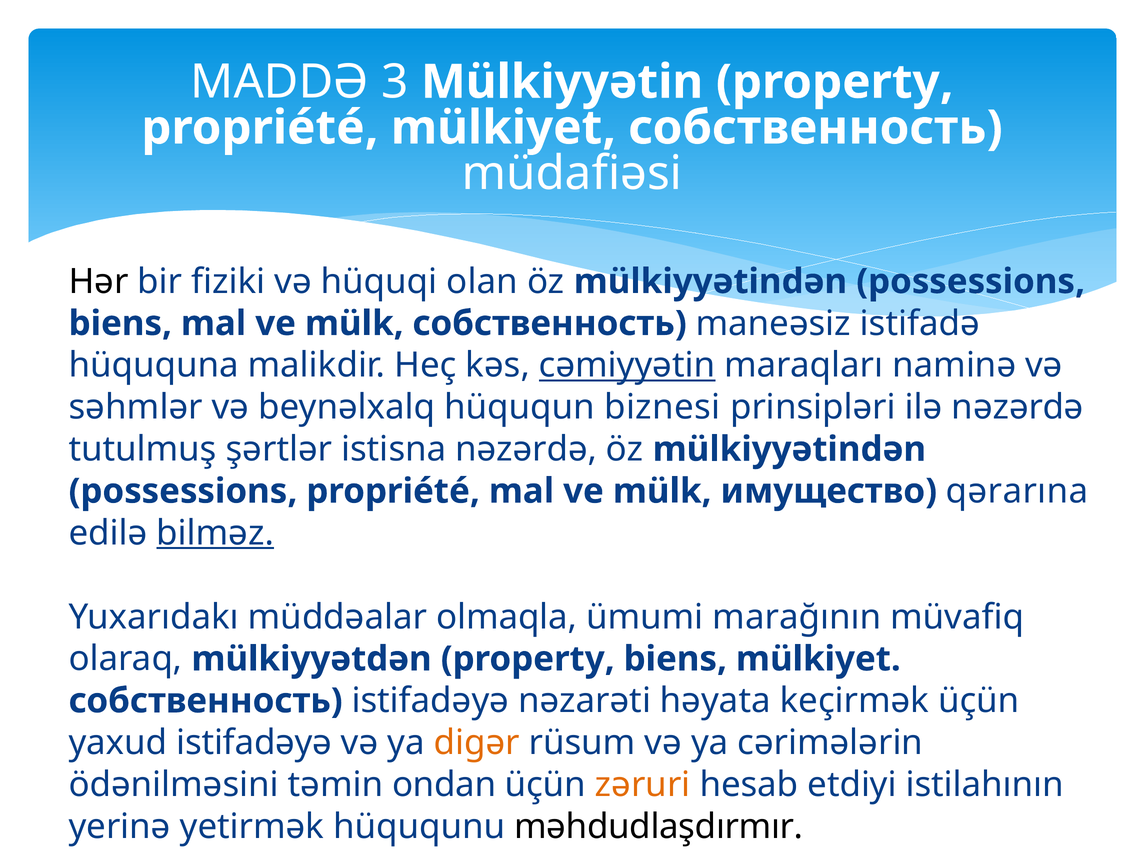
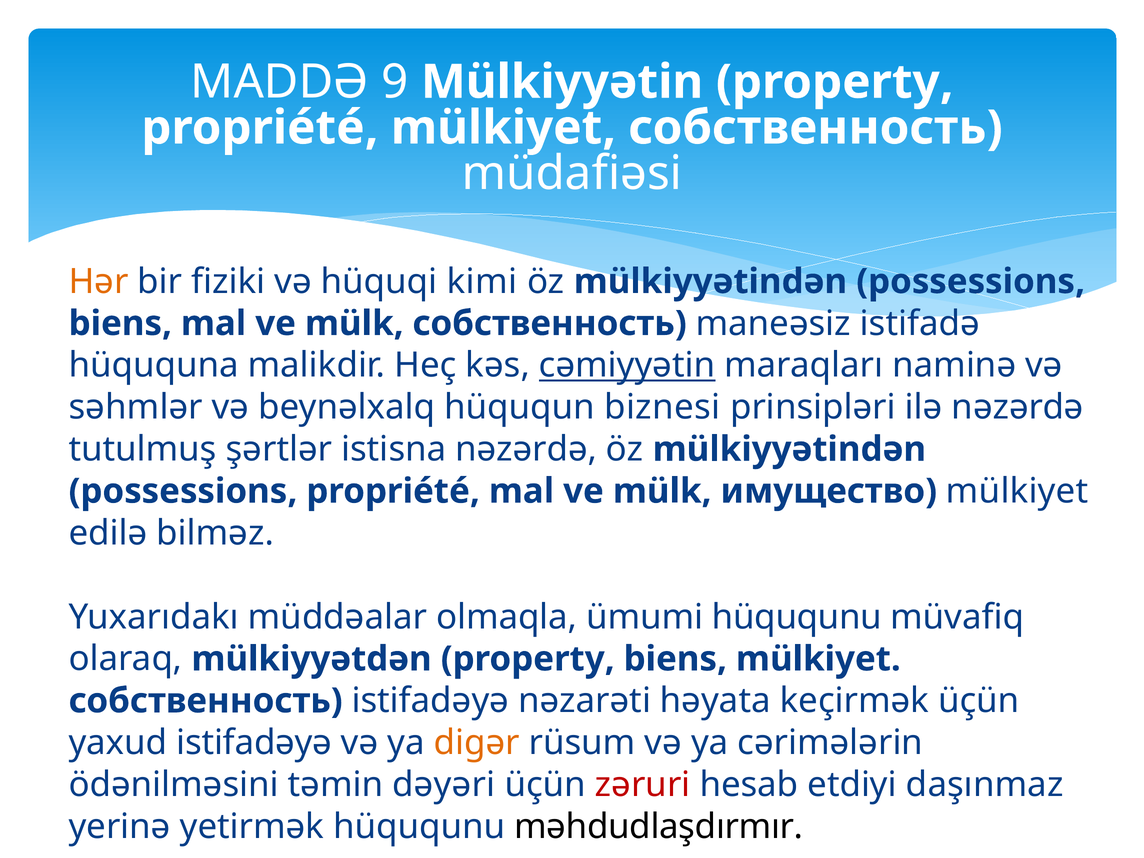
3: 3 -> 9
Hər colour: black -> orange
olan: olan -> kimi
имущество qərarına: qərarına -> mülkiyet
bilməz underline: present -> none
ümumi marağının: marağının -> hüququnu
ondan: ondan -> dəyəri
zəruri colour: orange -> red
istilahının: istilahının -> daşınmaz
